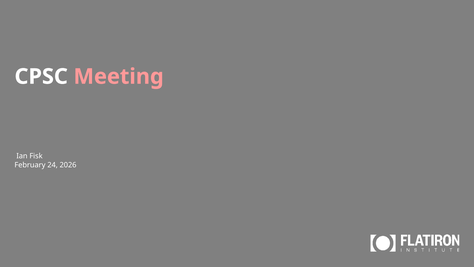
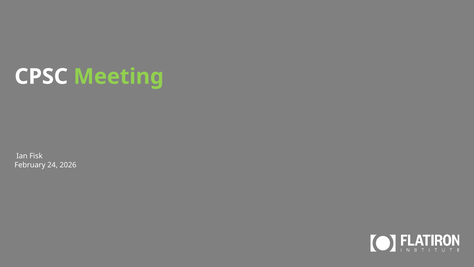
Meeting colour: pink -> light green
